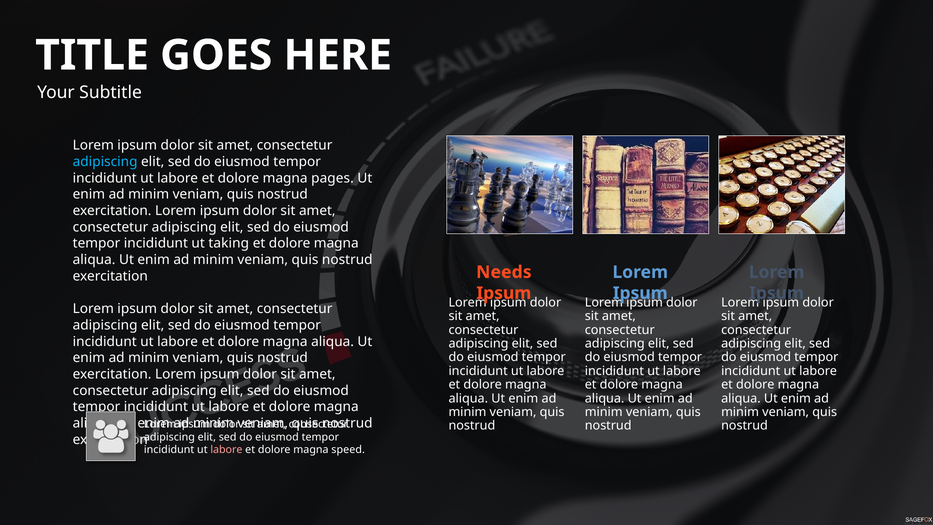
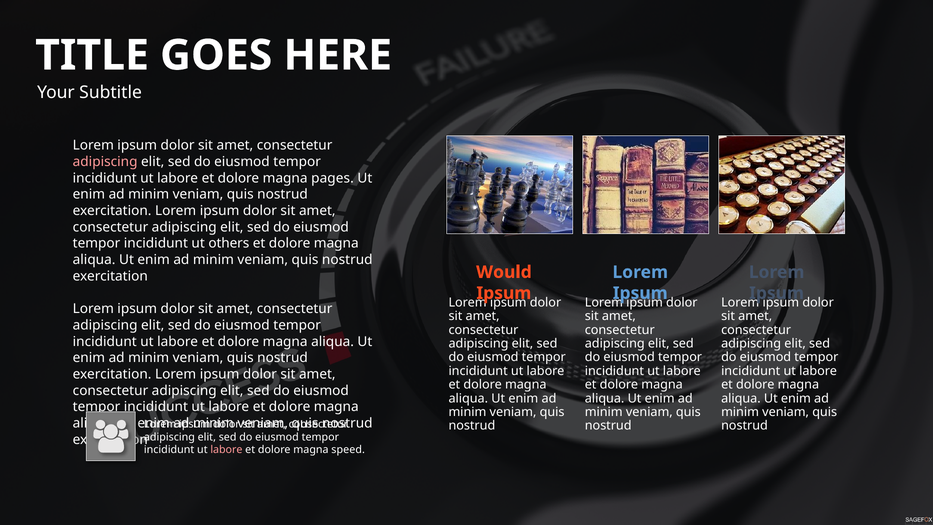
adipiscing at (105, 162) colour: light blue -> pink
taking: taking -> others
Needs: Needs -> Would
